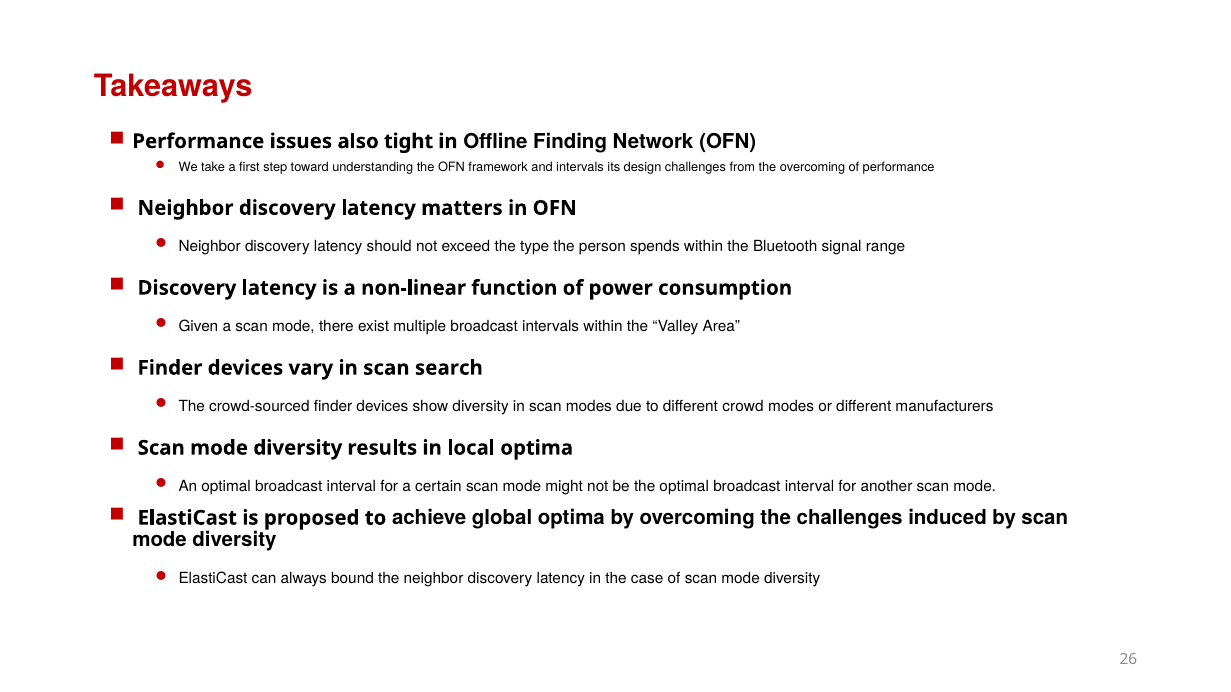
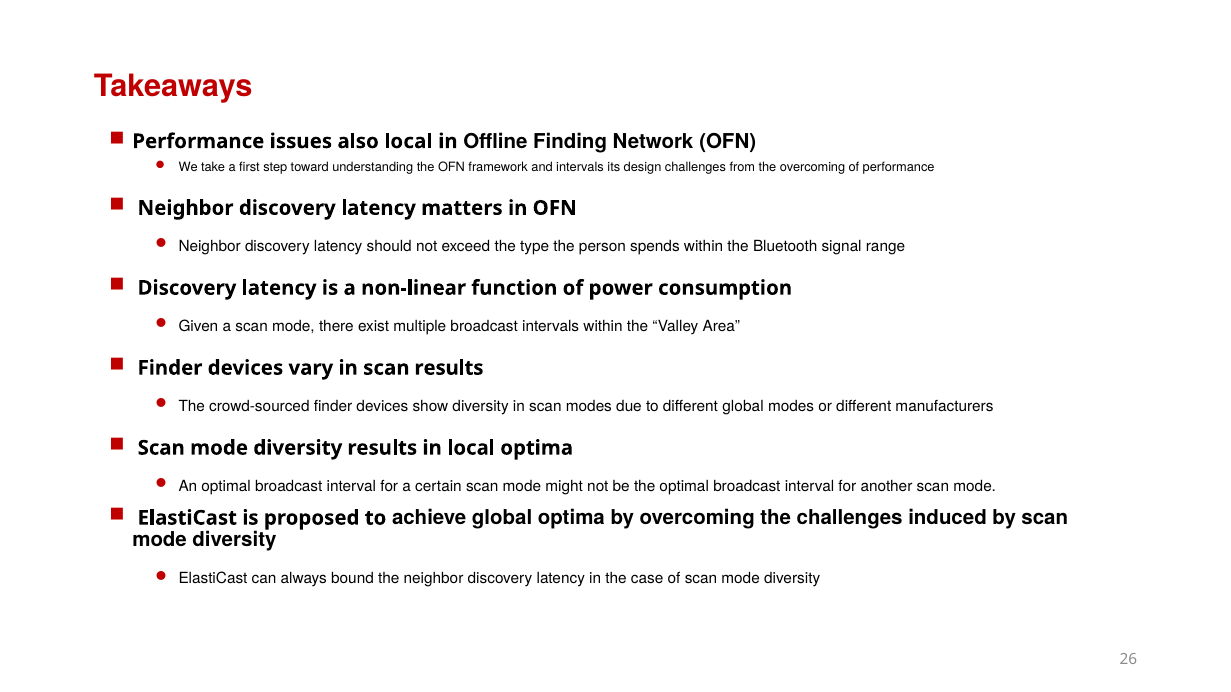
also tight: tight -> local
scan search: search -> results
different crowd: crowd -> global
